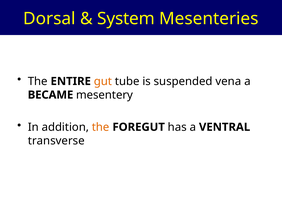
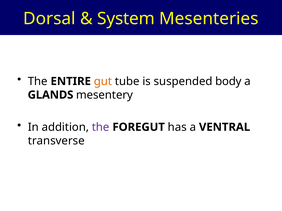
vena: vena -> body
BECAME: BECAME -> GLANDS
the at (101, 127) colour: orange -> purple
